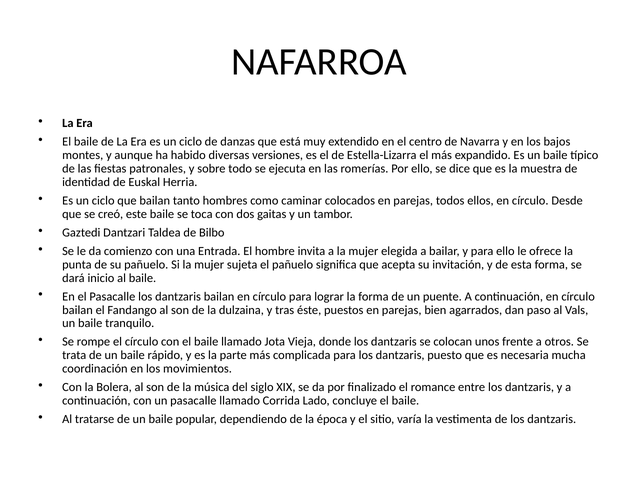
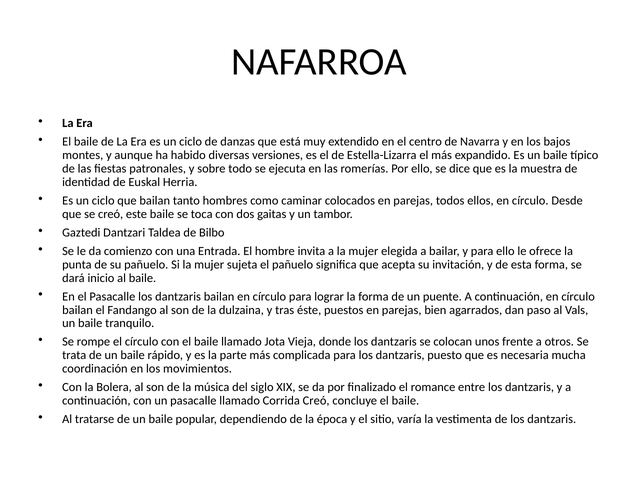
Corrida Lado: Lado -> Creó
